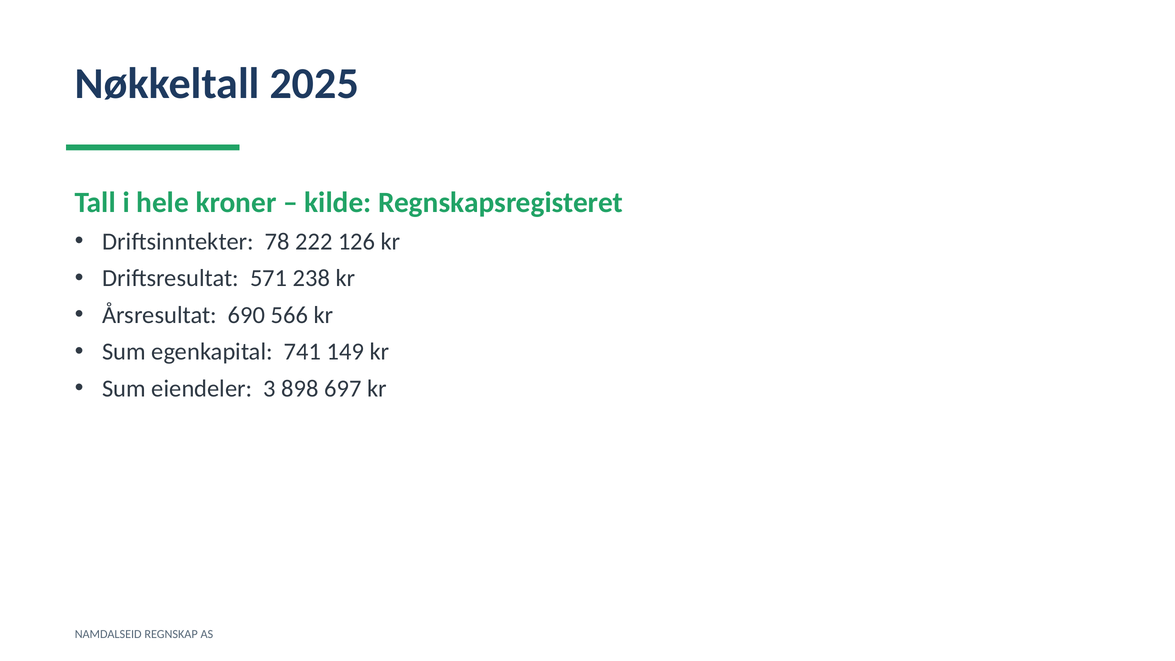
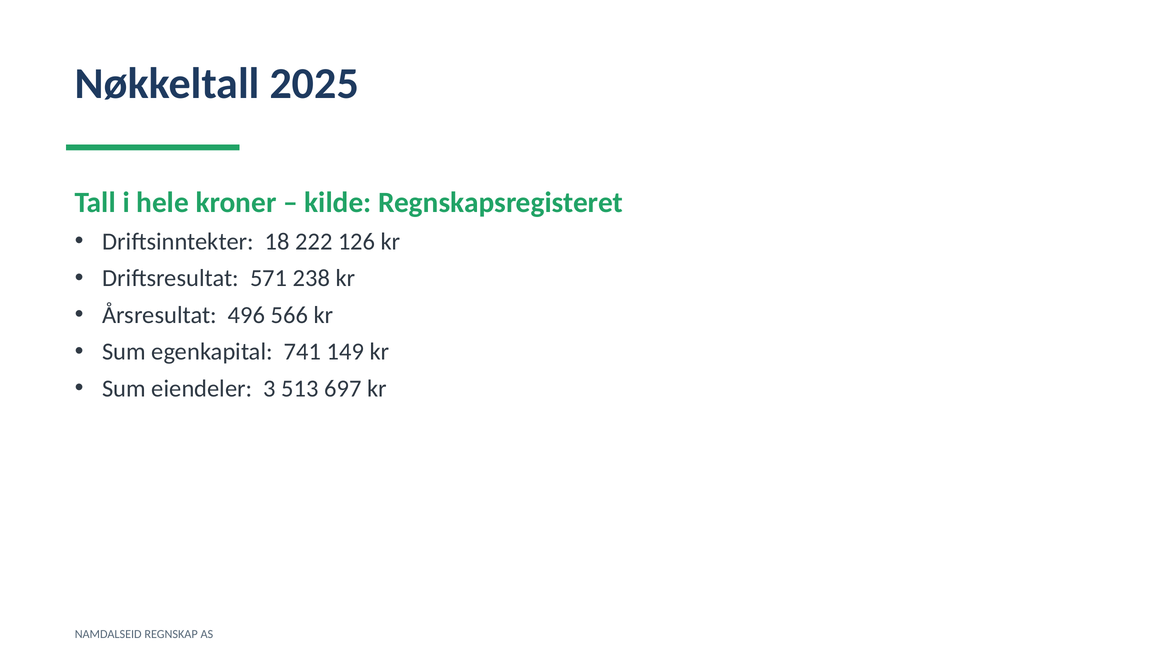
78: 78 -> 18
690: 690 -> 496
898: 898 -> 513
